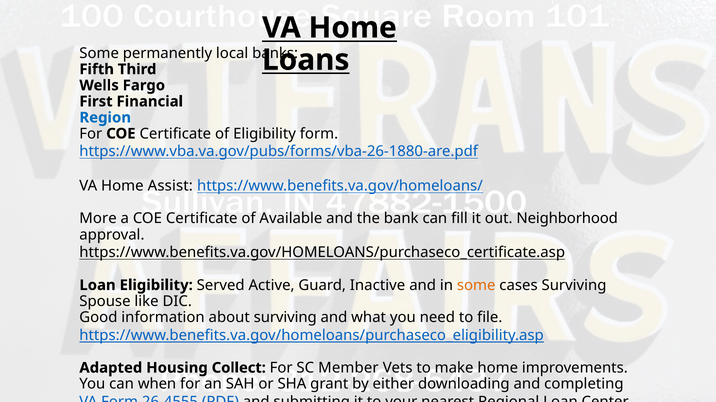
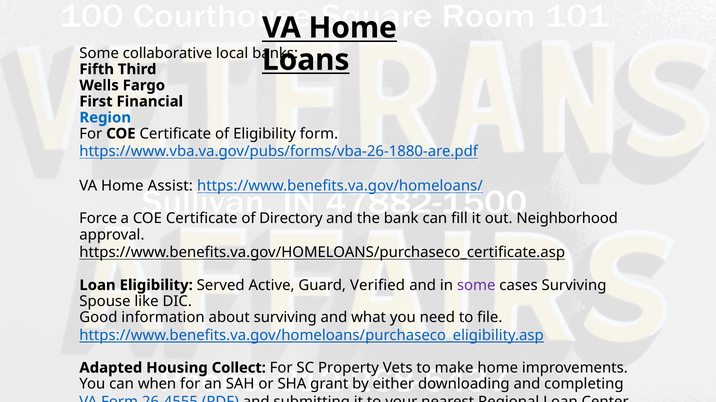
permanently: permanently -> collaborative
More at (98, 219): More -> Force
Available: Available -> Directory
Inactive: Inactive -> Verified
some at (476, 286) colour: orange -> purple
Member: Member -> Property
